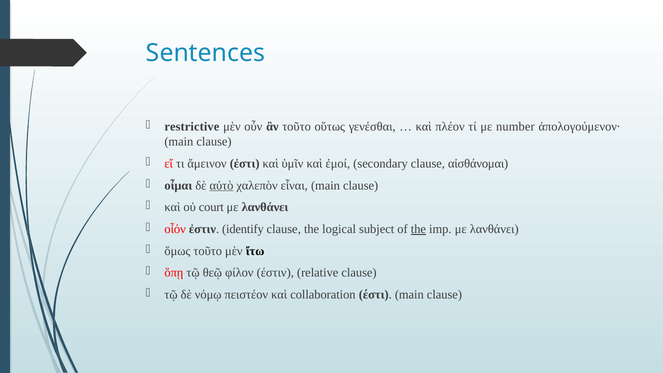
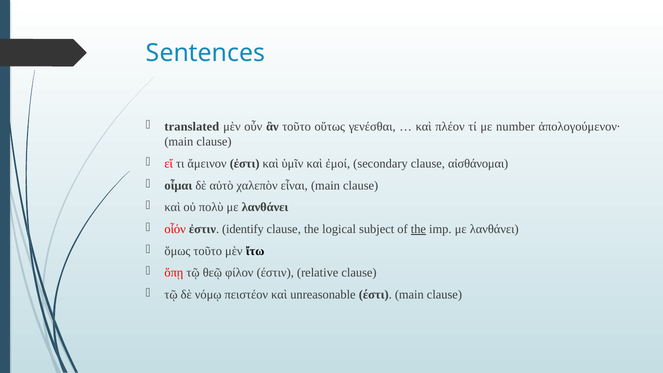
restrictive: restrictive -> translated
αὐτὸ underline: present -> none
court: court -> πολὺ
collaboration: collaboration -> unreasonable
